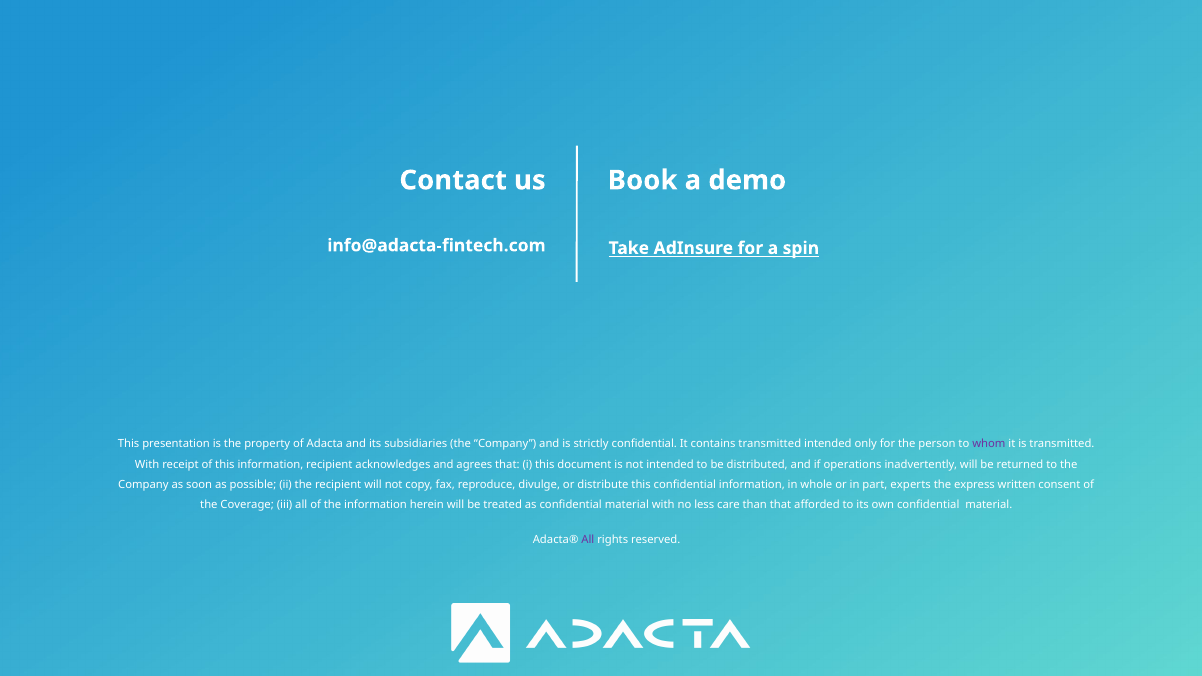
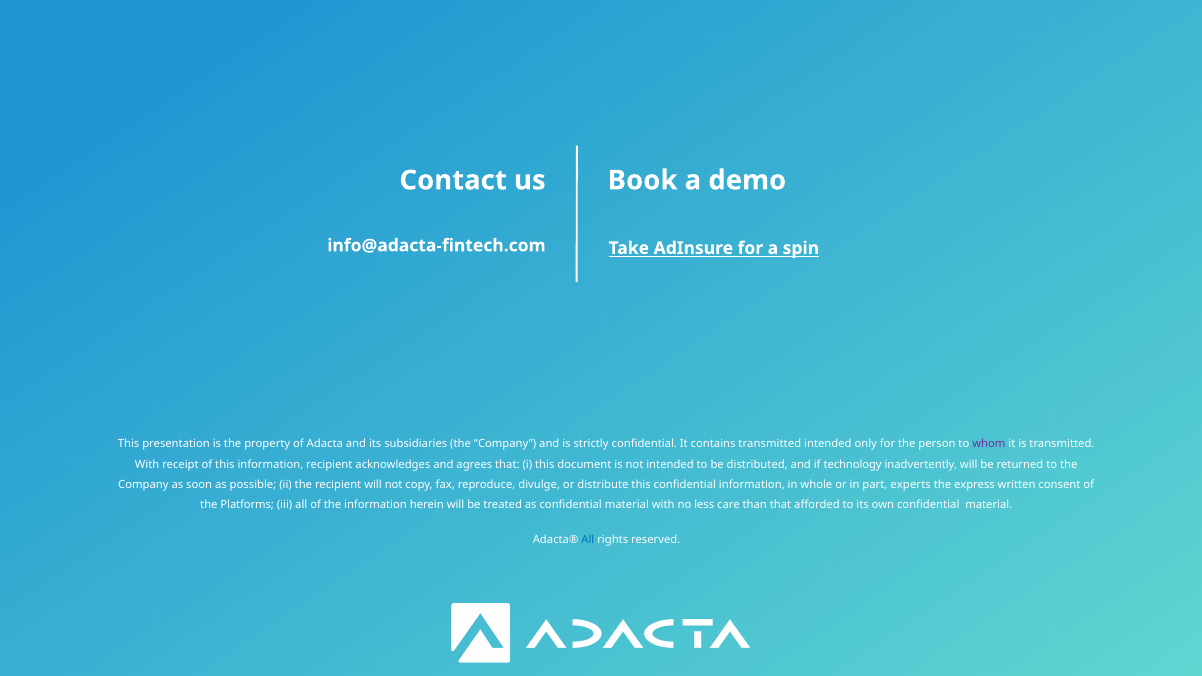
operations: operations -> technology
Coverage: Coverage -> Platforms
All at (588, 540) colour: purple -> blue
